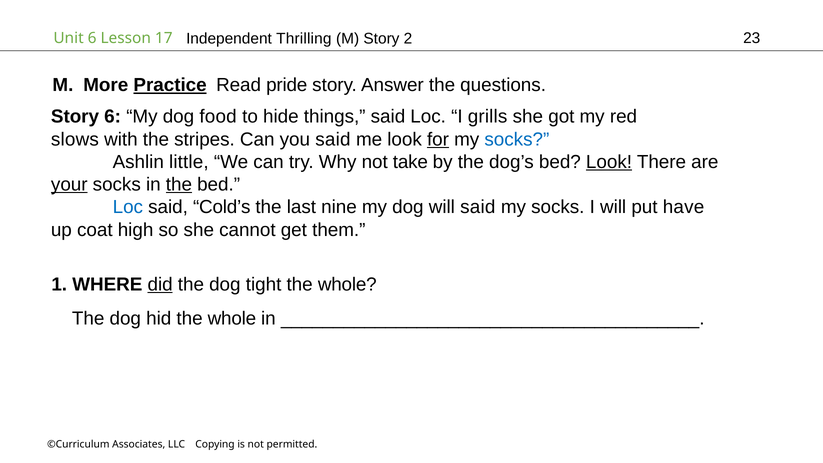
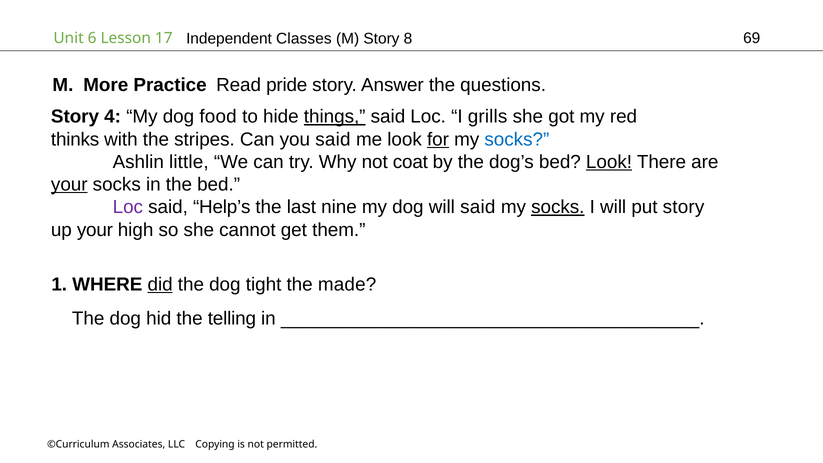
Thrilling: Thrilling -> Classes
2: 2 -> 8
23: 23 -> 69
Practice underline: present -> none
Story 6: 6 -> 4
things underline: none -> present
slows: slows -> thinks
take: take -> coat
the at (179, 185) underline: present -> none
Loc at (128, 207) colour: blue -> purple
Cold’s: Cold’s -> Help’s
socks at (558, 207) underline: none -> present
put have: have -> story
up coat: coat -> your
whole at (347, 284): whole -> made
hid the whole: whole -> telling
